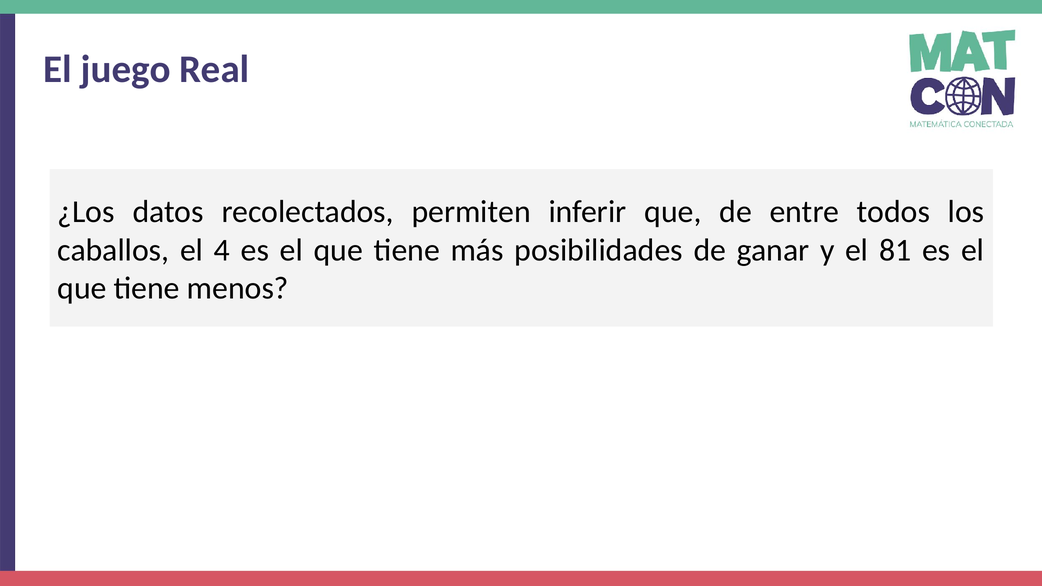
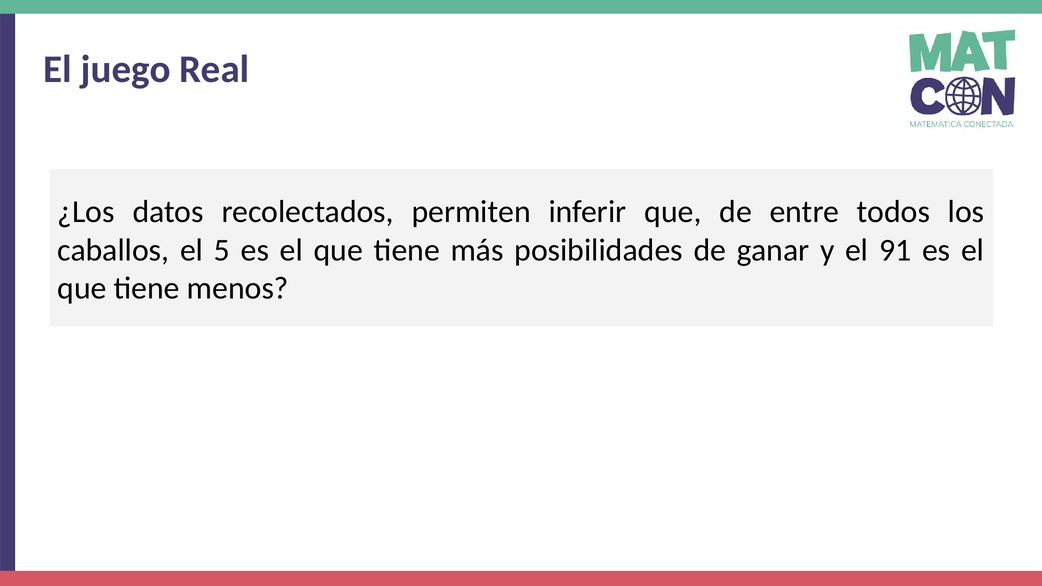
4: 4 -> 5
81: 81 -> 91
